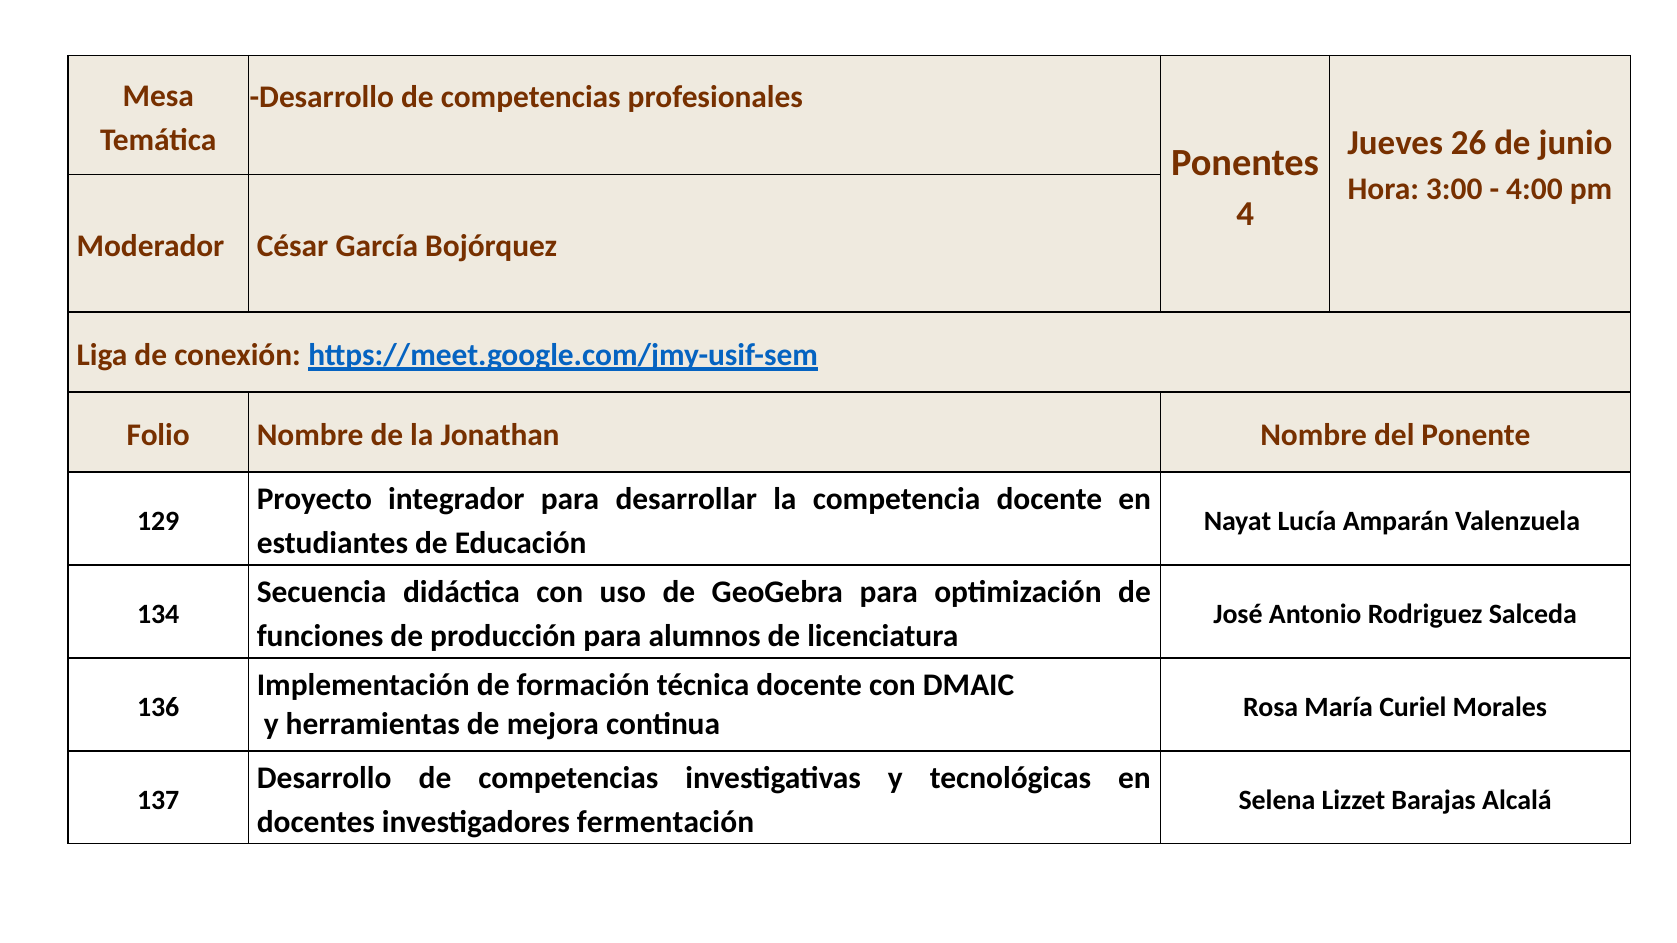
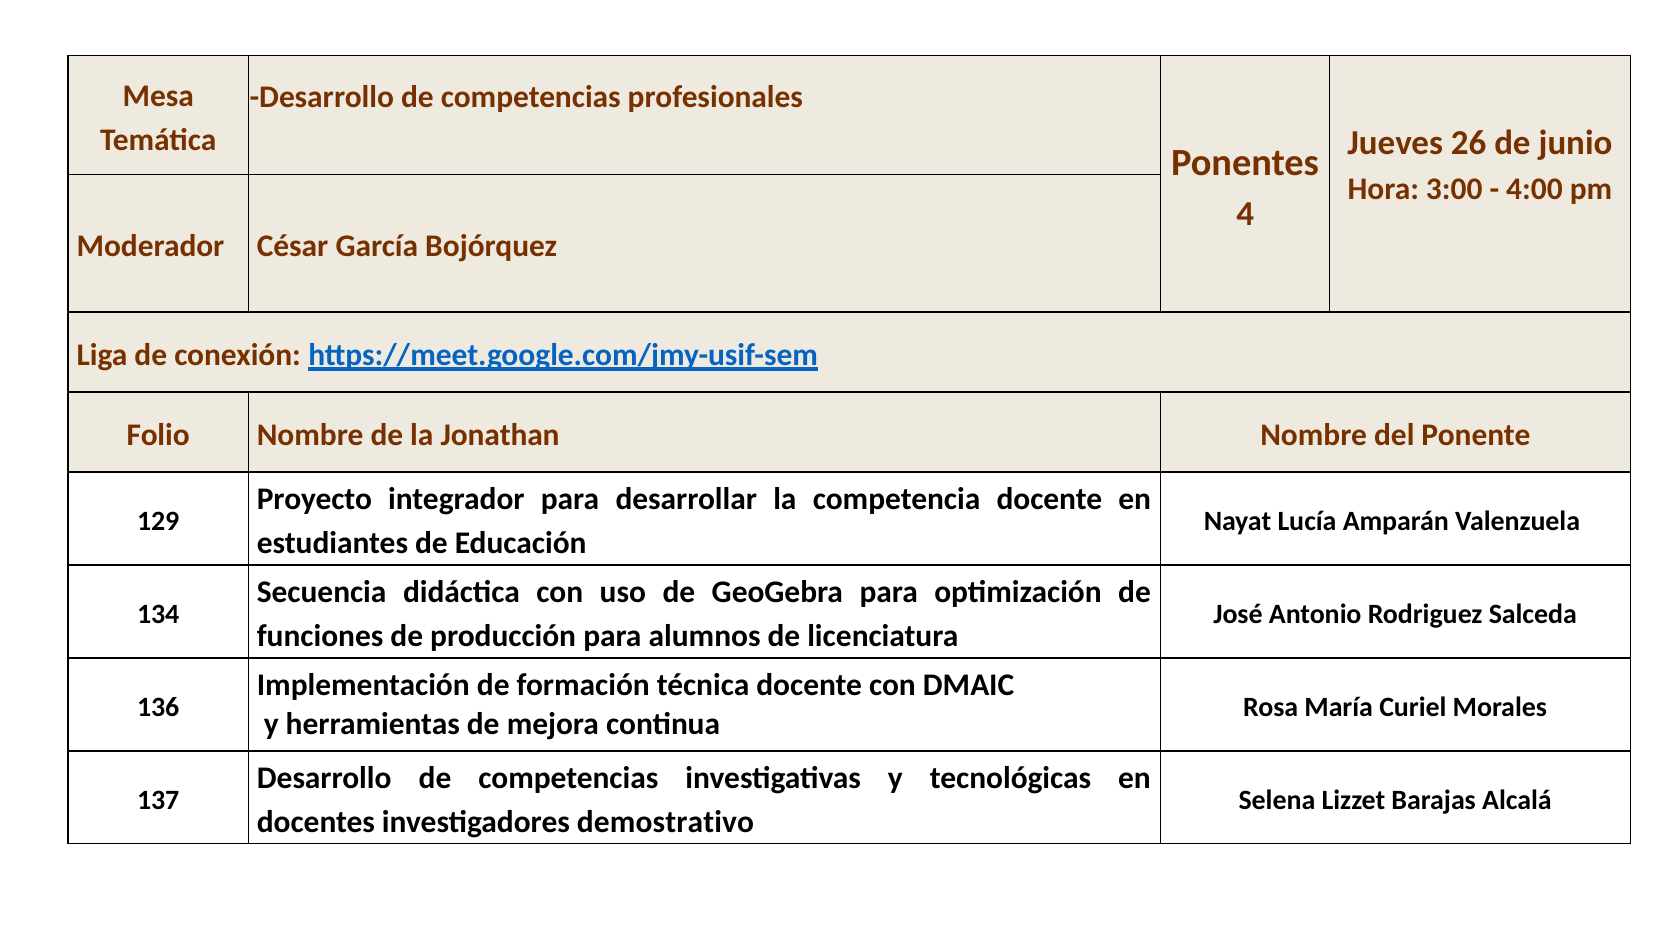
fermentación: fermentación -> demostrativo
